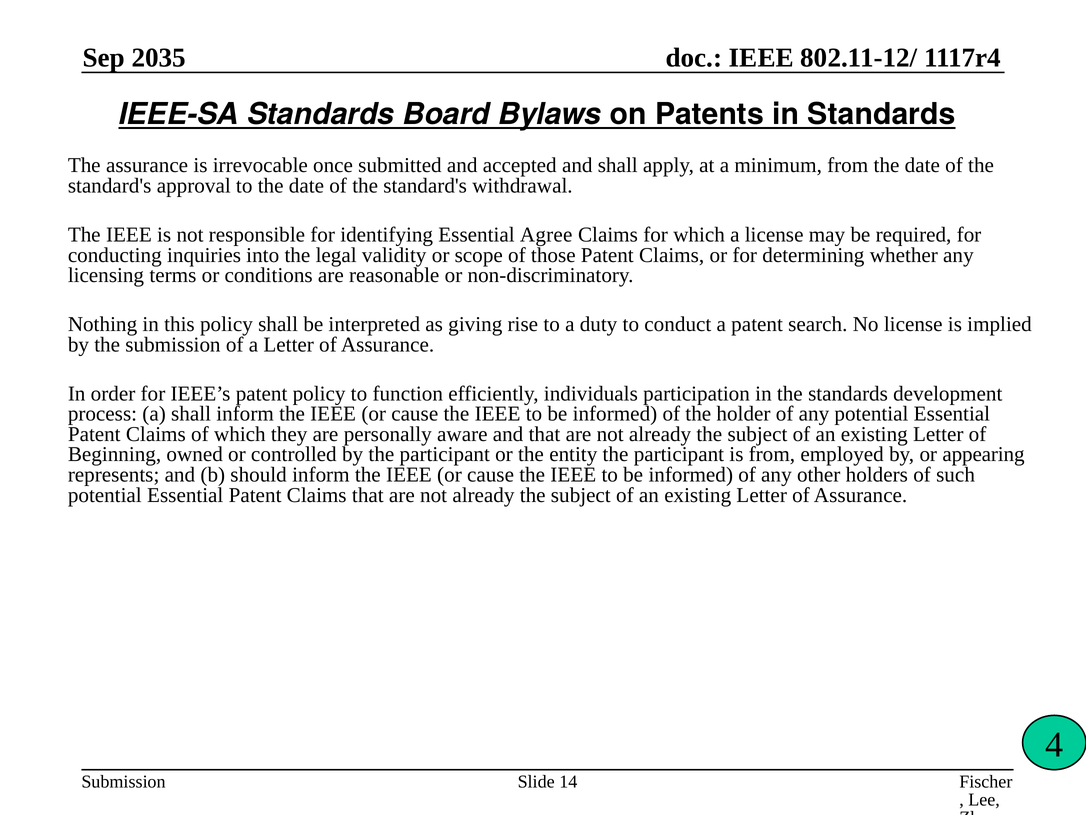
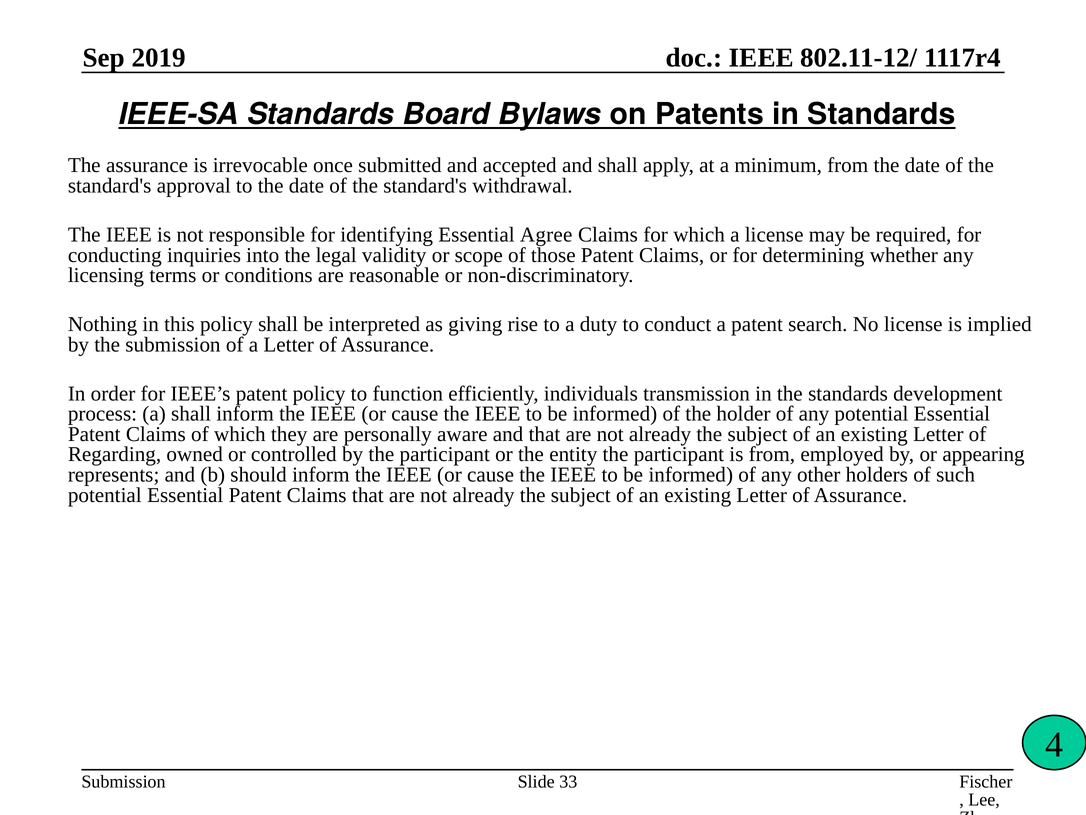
2035: 2035 -> 2019
participation: participation -> transmission
Beginning: Beginning -> Regarding
14: 14 -> 33
